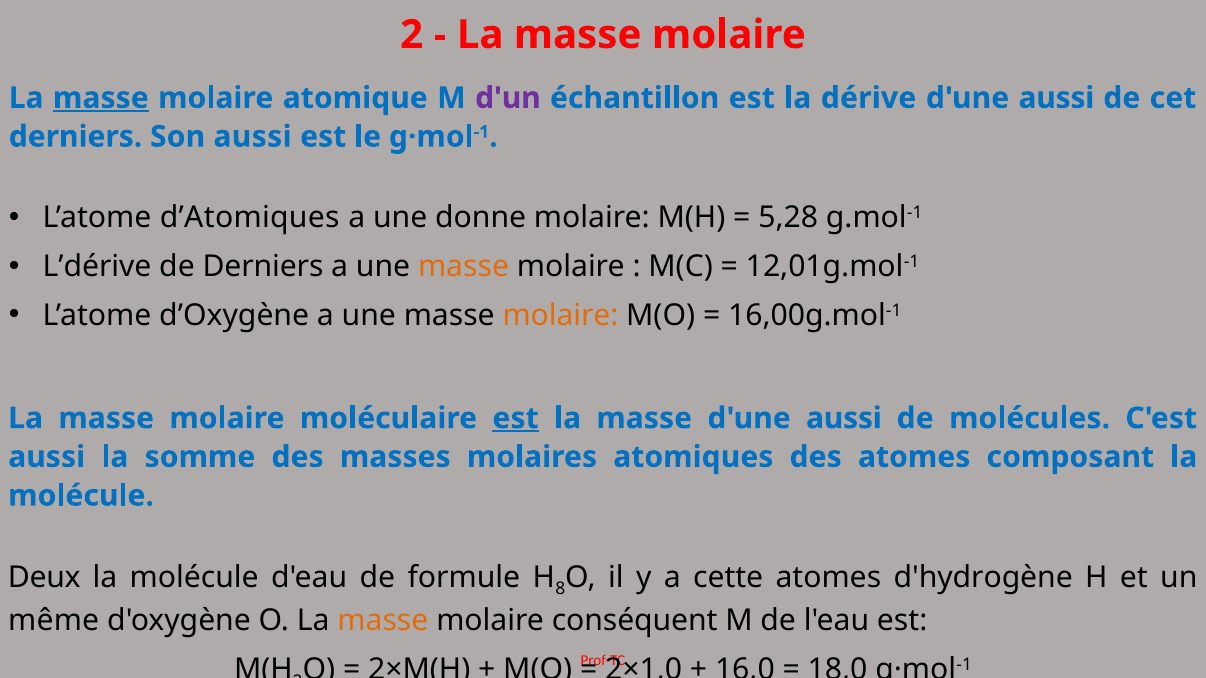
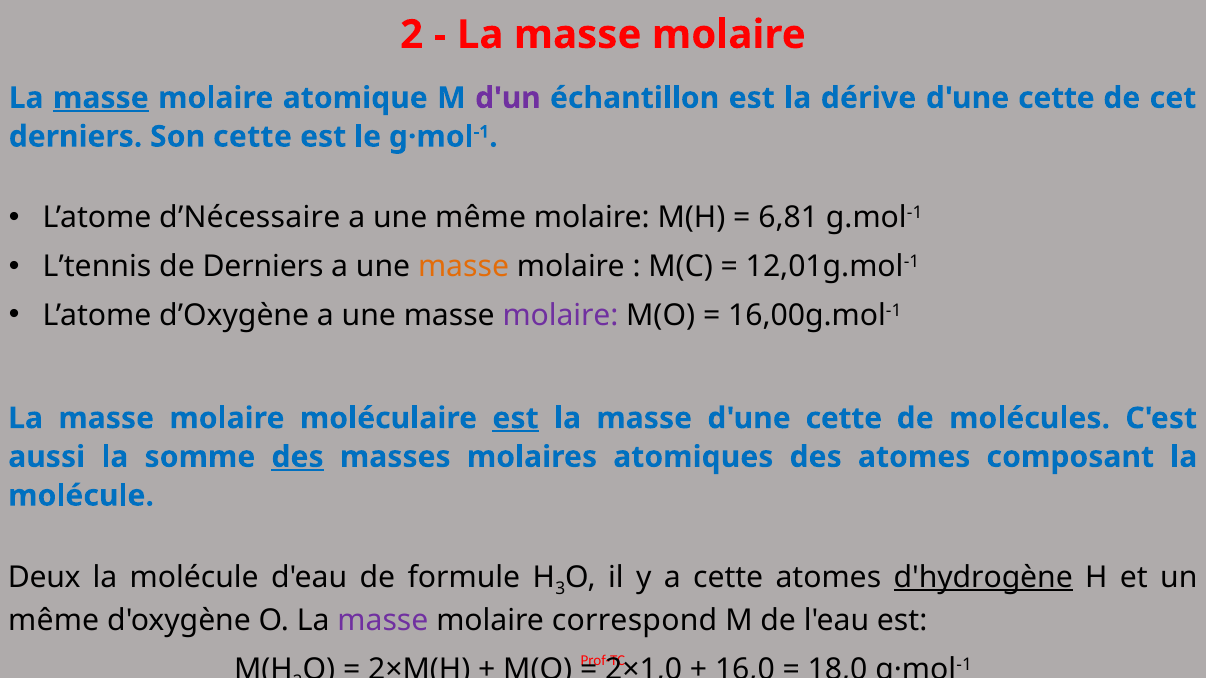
aussi at (1056, 98): aussi -> cette
Son aussi: aussi -> cette
d’Atomiques: d’Atomiques -> d’Nécessaire
une donne: donne -> même
5,28: 5,28 -> 6,81
L’dérive: L’dérive -> L’tennis
molaire at (561, 316) colour: orange -> purple
masse d'une aussi: aussi -> cette
des at (298, 457) underline: none -> present
8: 8 -> 3
d'hydrogène underline: none -> present
masse at (383, 621) colour: orange -> purple
conséquent: conséquent -> correspond
